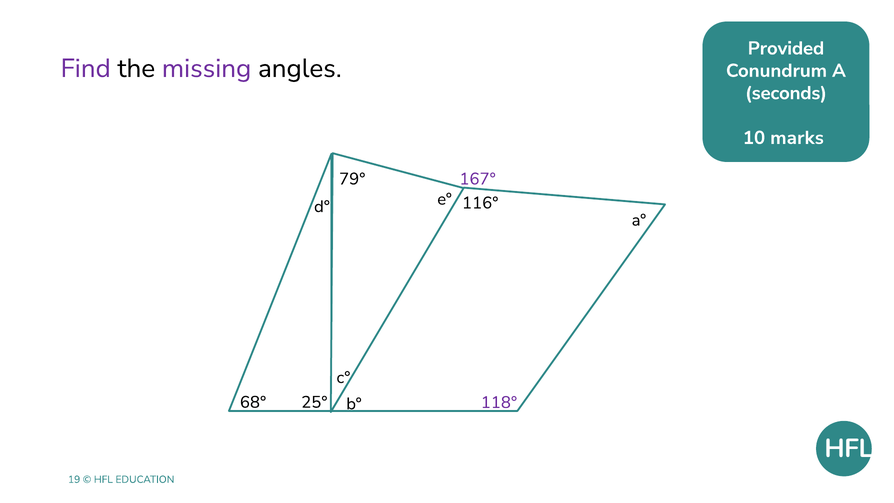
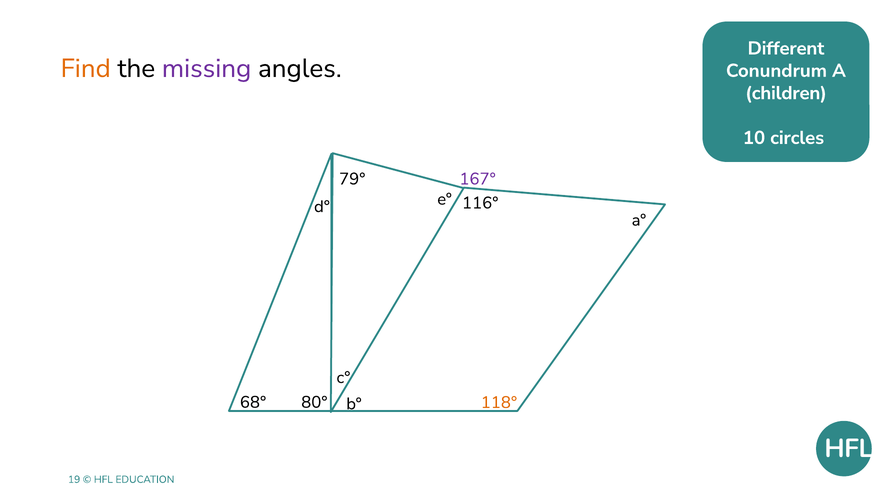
Provided: Provided -> Different
Find colour: purple -> orange
seconds: seconds -> children
marks: marks -> circles
25°: 25° -> 80°
118° colour: purple -> orange
